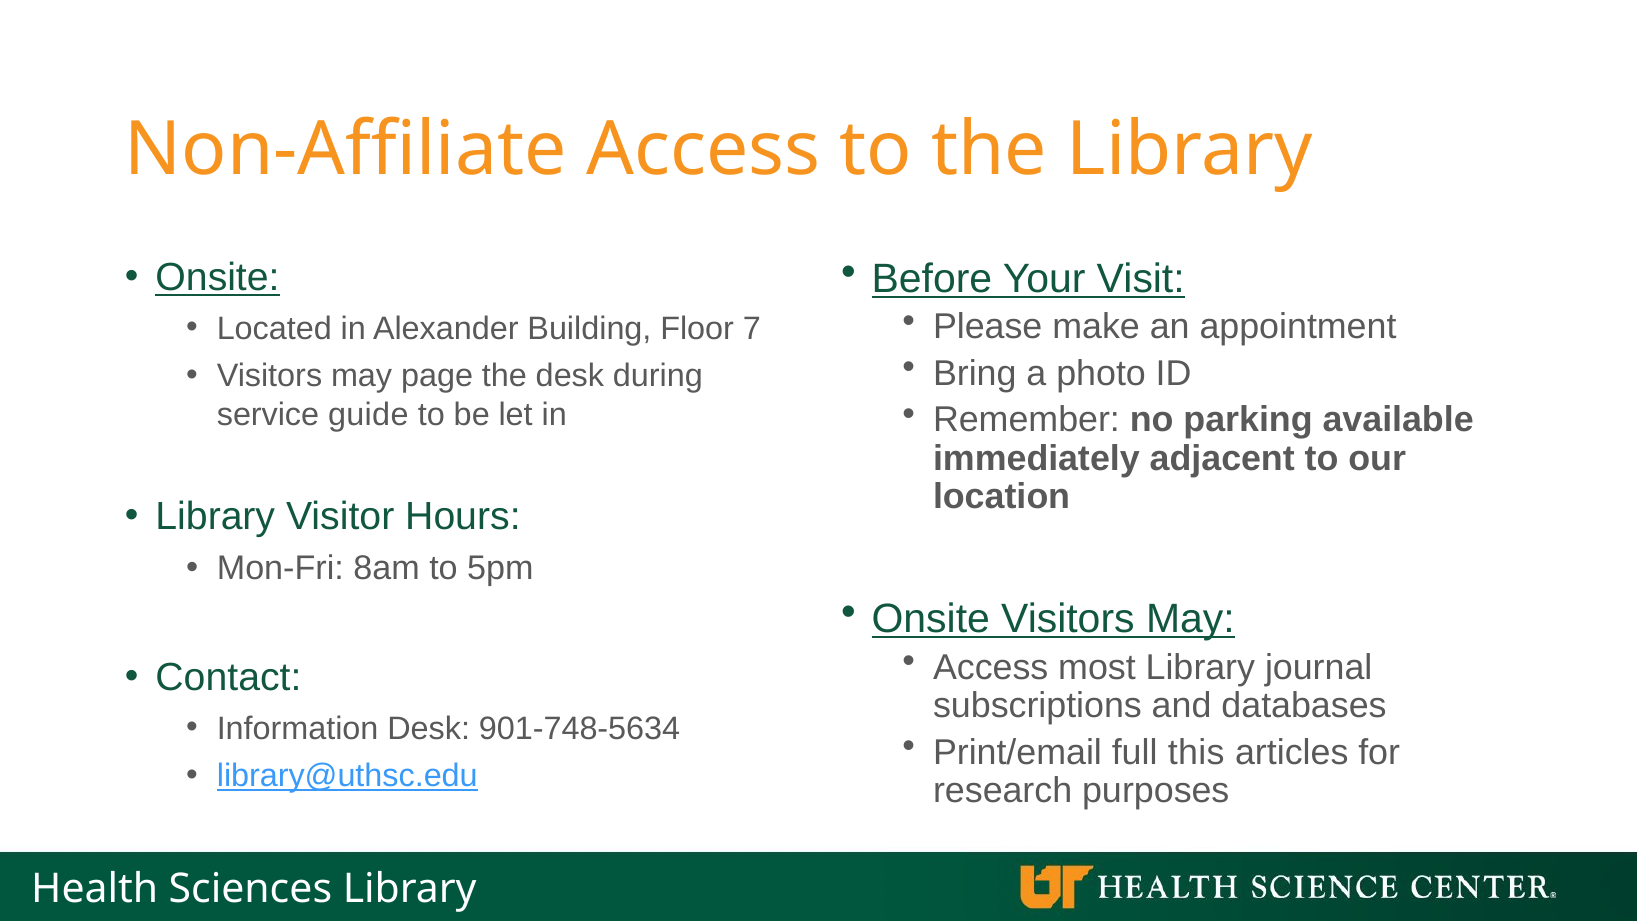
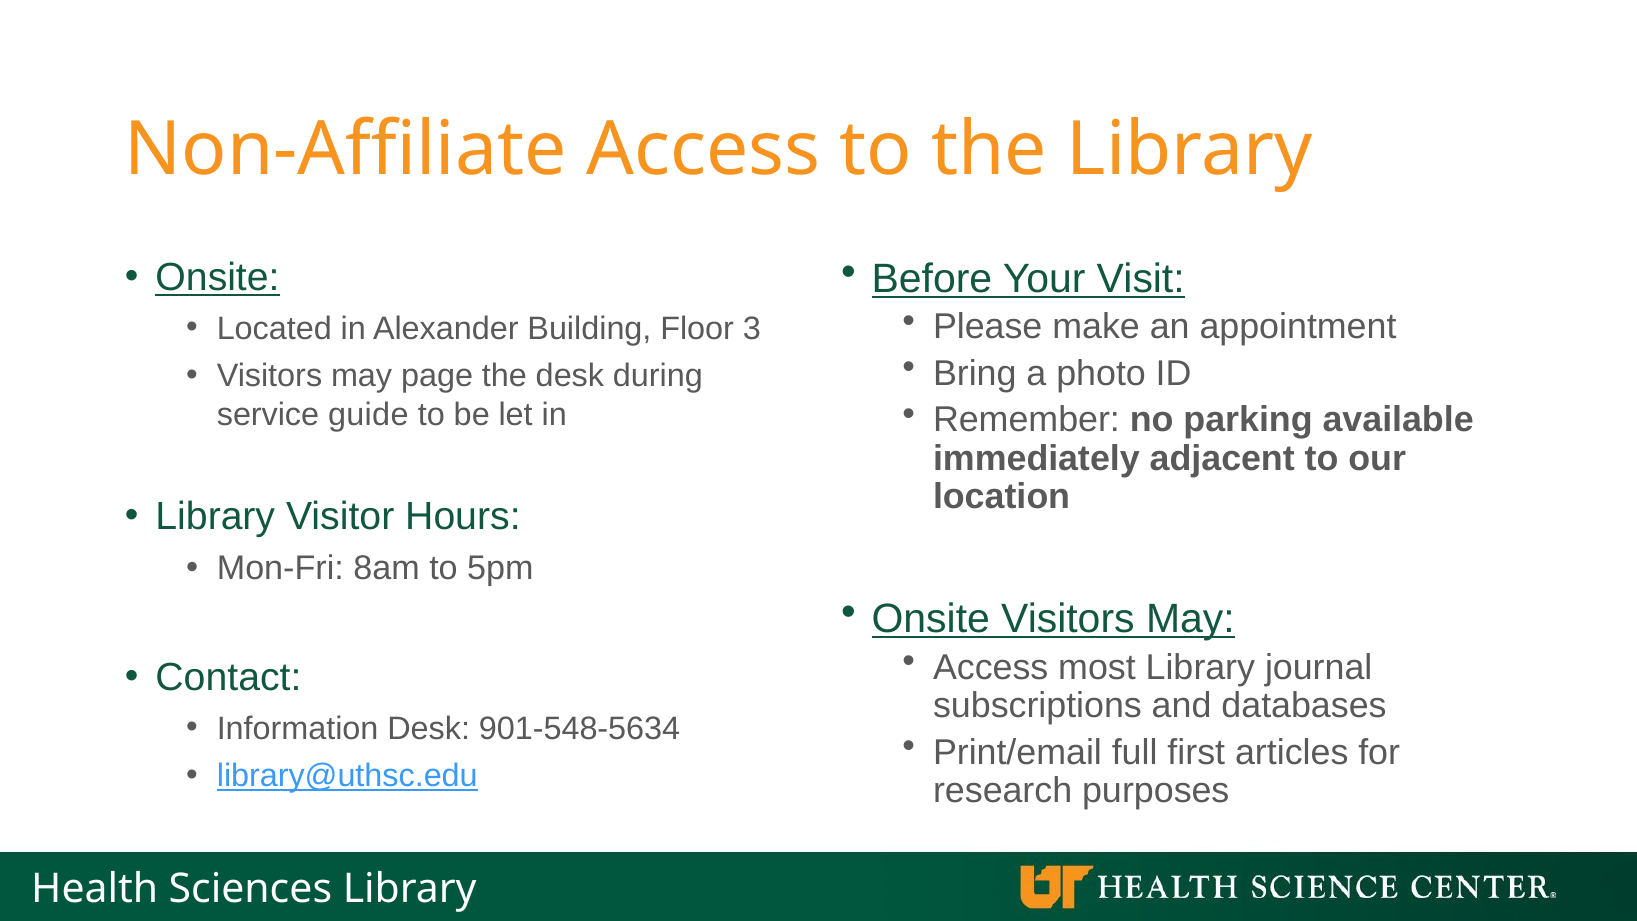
7: 7 -> 3
901-748-5634: 901-748-5634 -> 901-548-5634
this: this -> first
